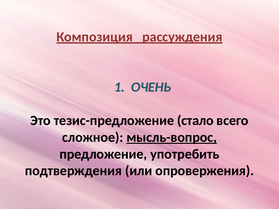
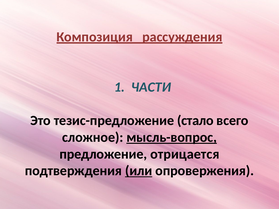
ОЧЕНЬ: ОЧЕНЬ -> ЧАСТИ
употребить: употребить -> отрицается
или underline: none -> present
